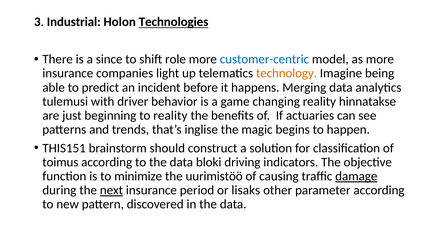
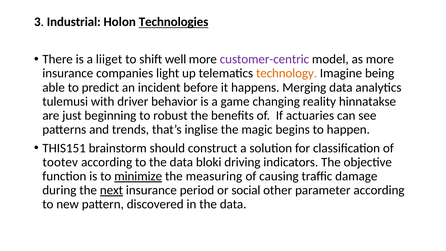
since: since -> liiget
role: role -> well
customer-centric colour: blue -> purple
to reality: reality -> robust
toimus: toimus -> tootev
minimize underline: none -> present
uurimistöö: uurimistöö -> measuring
damage underline: present -> none
lisaks: lisaks -> social
